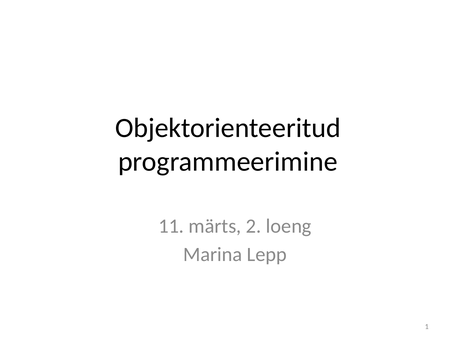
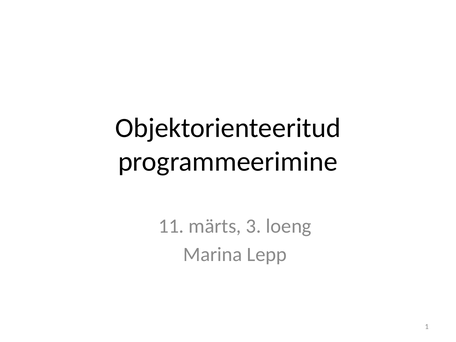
2: 2 -> 3
